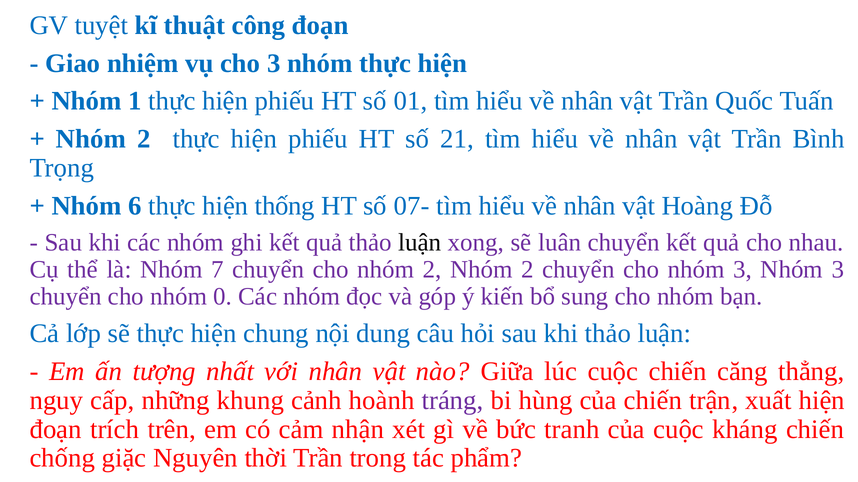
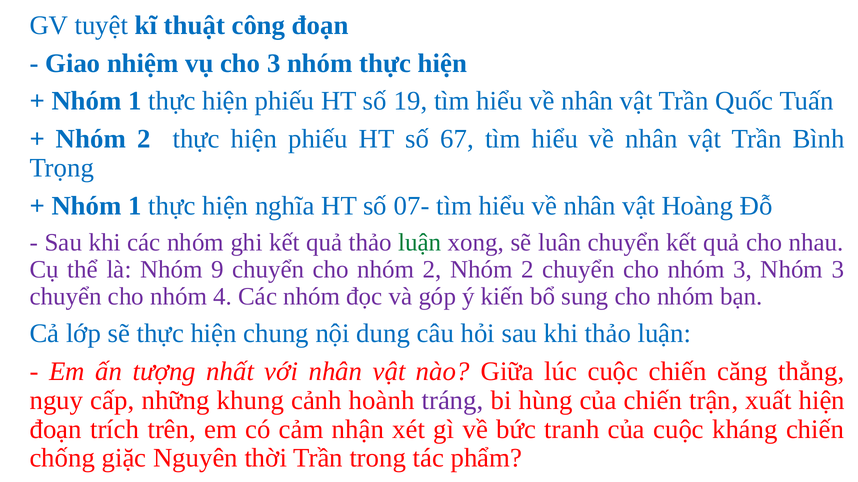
01: 01 -> 19
21: 21 -> 67
6 at (135, 206): 6 -> 1
thống: thống -> nghĩa
luận at (420, 243) colour: black -> green
7: 7 -> 9
0: 0 -> 4
